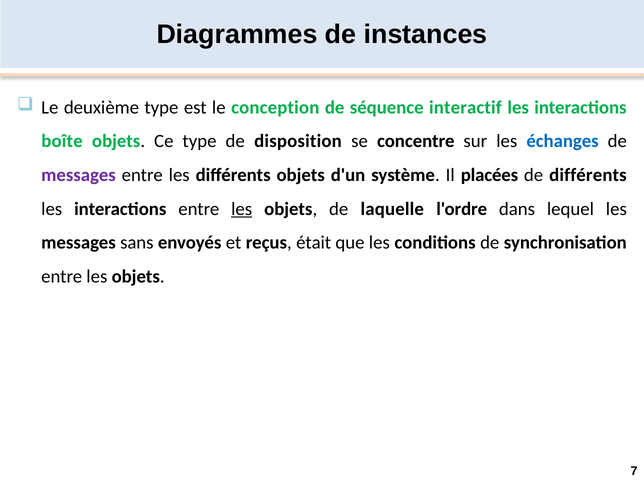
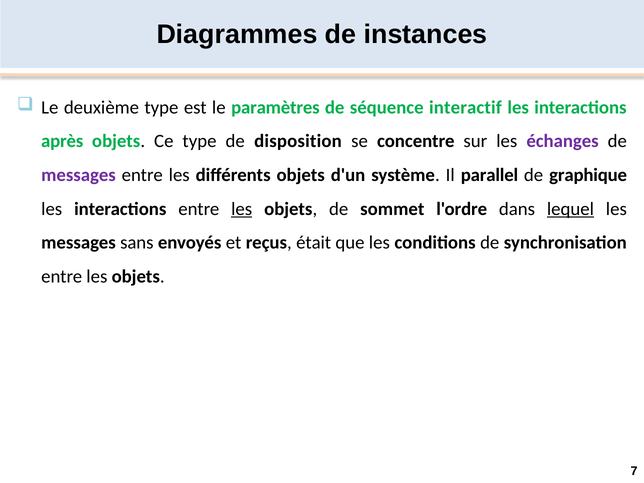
conception: conception -> paramètres
boîte: boîte -> après
échanges colour: blue -> purple
placées: placées -> parallel
de différents: différents -> graphique
laquelle: laquelle -> sommet
lequel underline: none -> present
